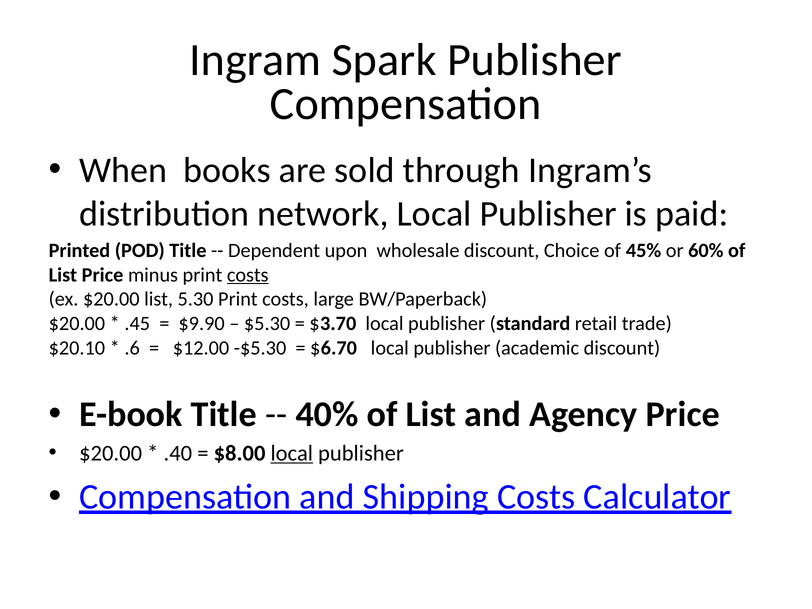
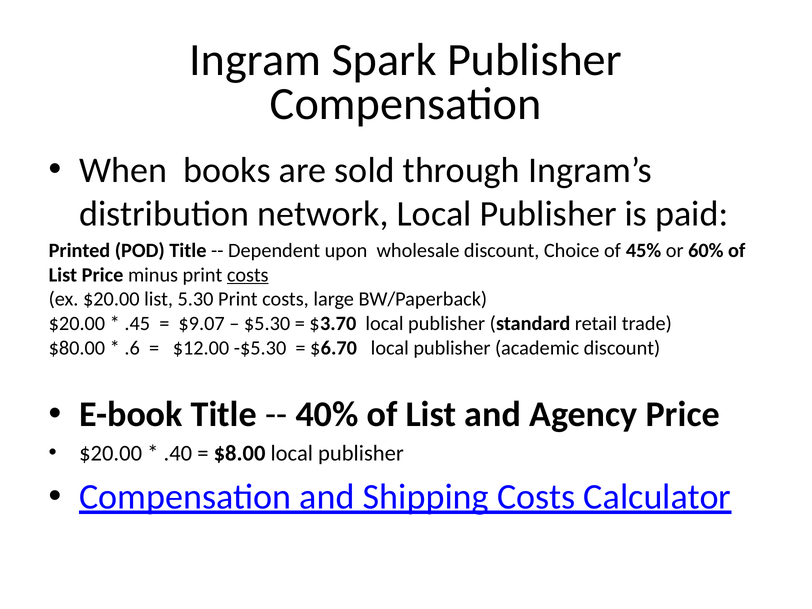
$9.90: $9.90 -> $9.07
$20.10: $20.10 -> $80.00
local at (292, 453) underline: present -> none
